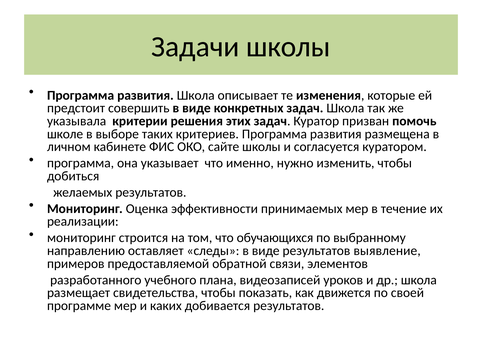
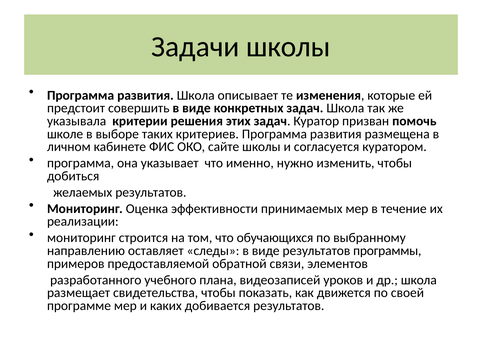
выявление: выявление -> программы
